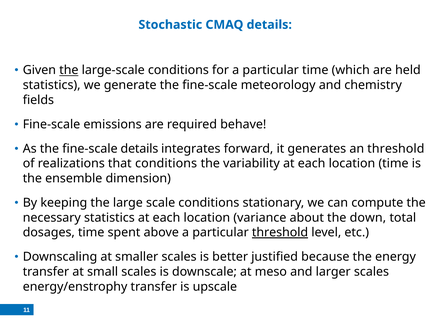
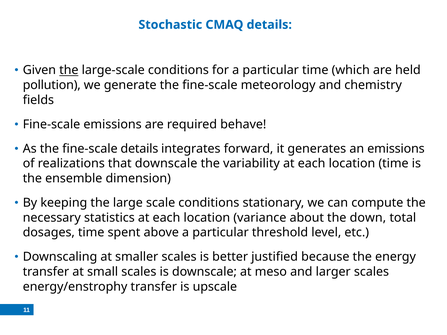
statistics at (52, 85): statistics -> pollution
an threshold: threshold -> emissions
that conditions: conditions -> downscale
threshold at (280, 233) underline: present -> none
